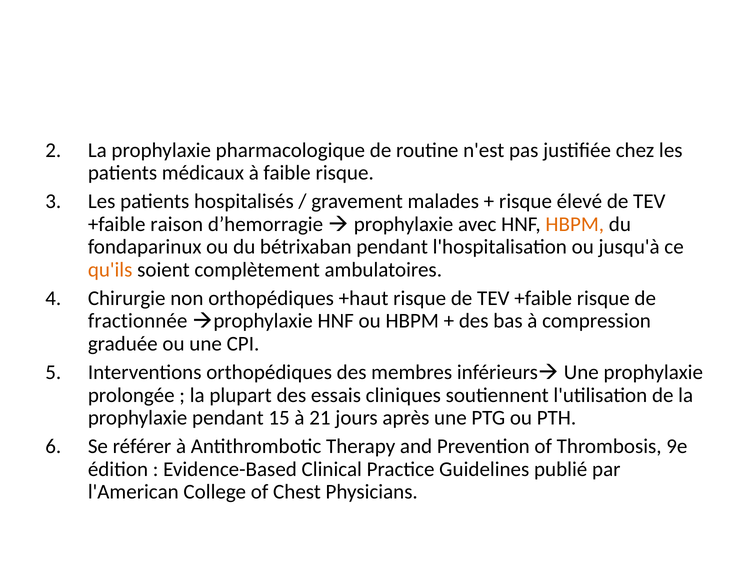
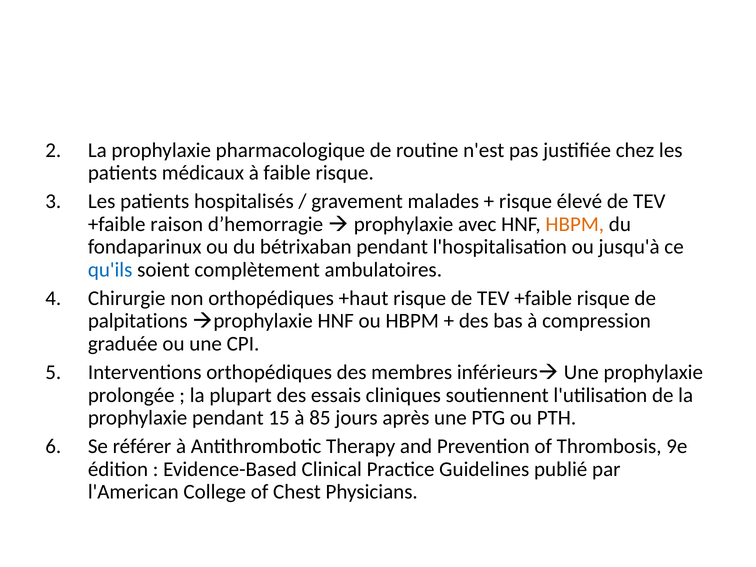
qu'ils colour: orange -> blue
fractionnée: fractionnée -> palpitations
21: 21 -> 85
